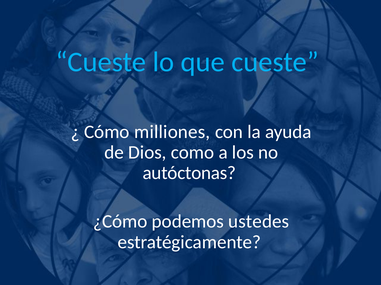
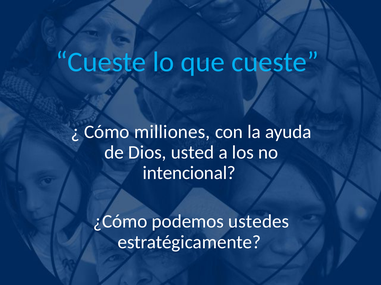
como: como -> usted
autóctonas: autóctonas -> intencional
